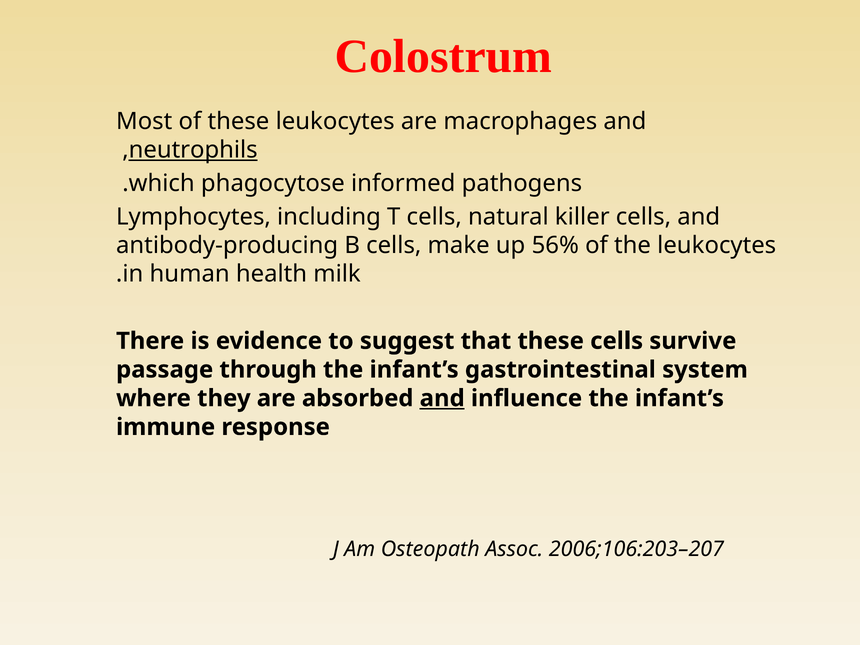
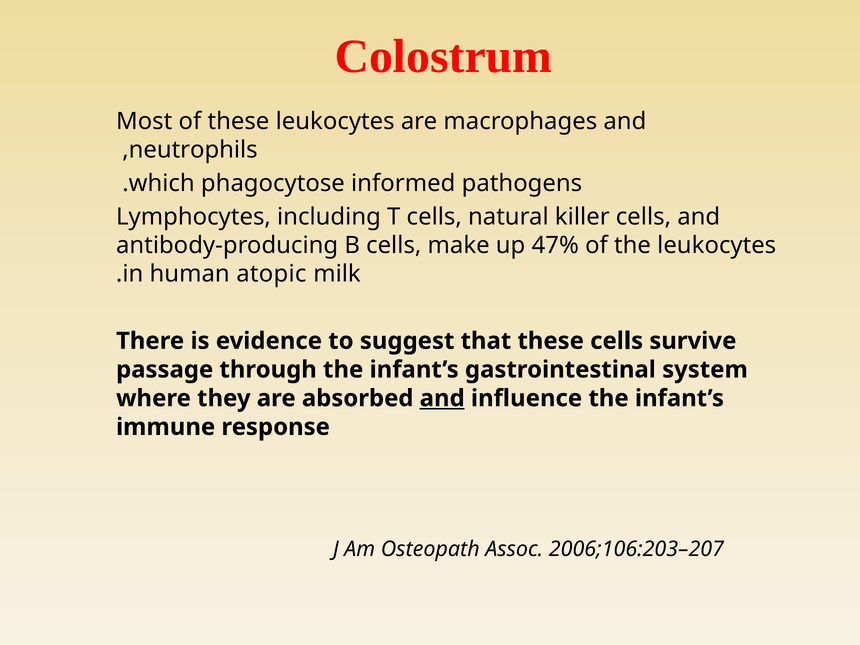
neutrophils underline: present -> none
56%: 56% -> 47%
health: health -> atopic
